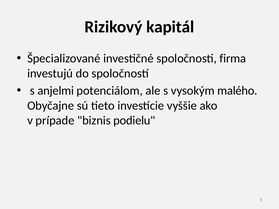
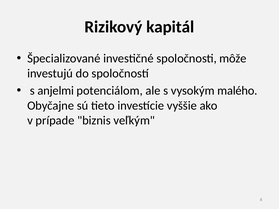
firma: firma -> môže
podielu: podielu -> veľkým
